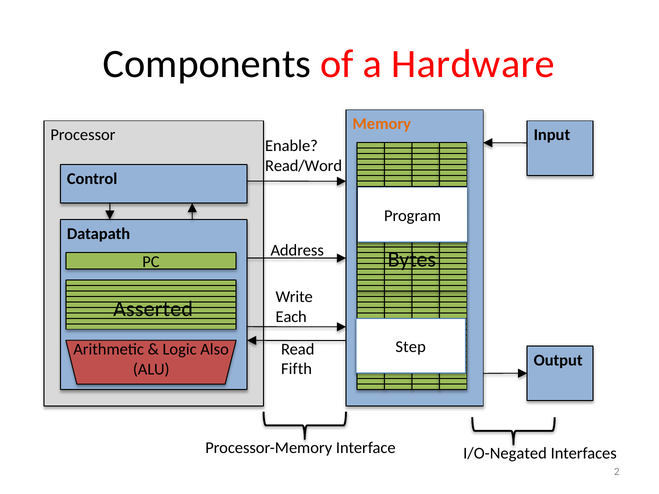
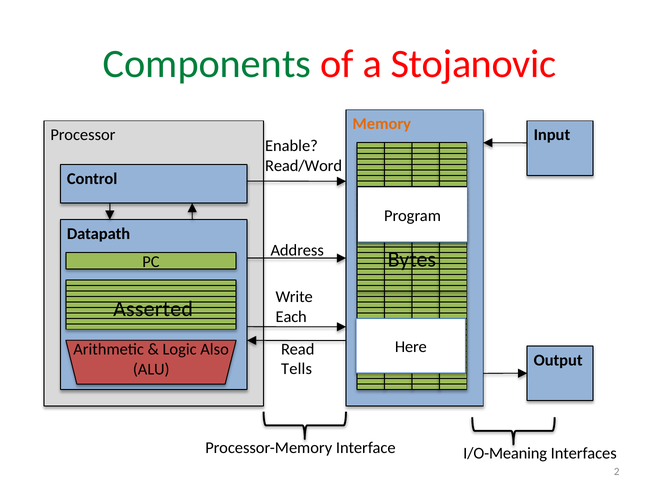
Components colour: black -> green
Hardware: Hardware -> Stojanovic
Step: Step -> Here
Fifth: Fifth -> Tells
I/O-Negated: I/O-Negated -> I/O-Meaning
